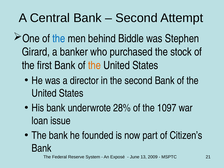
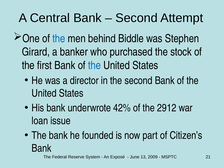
the at (94, 65) colour: orange -> blue
28%: 28% -> 42%
1097: 1097 -> 2912
